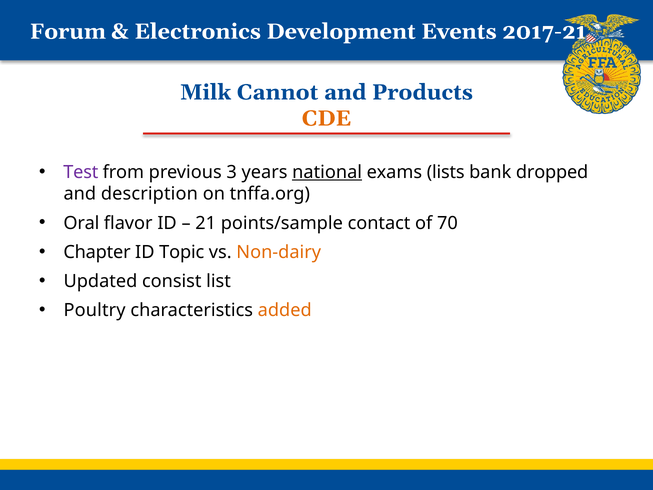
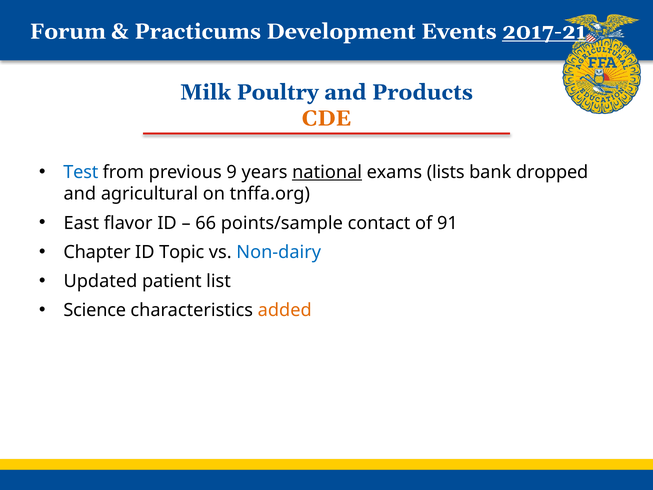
Electronics: Electronics -> Practicums
2017-21 underline: none -> present
Cannot: Cannot -> Poultry
Test colour: purple -> blue
3: 3 -> 9
description: description -> agricultural
Oral: Oral -> East
21: 21 -> 66
70: 70 -> 91
Non-dairy colour: orange -> blue
consist: consist -> patient
Poultry: Poultry -> Science
